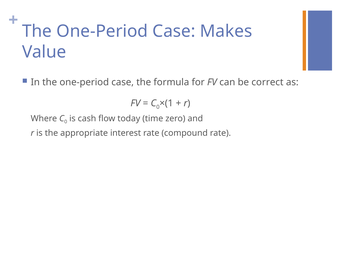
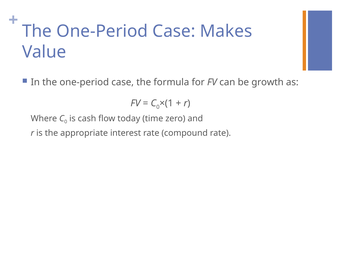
correct: correct -> growth
